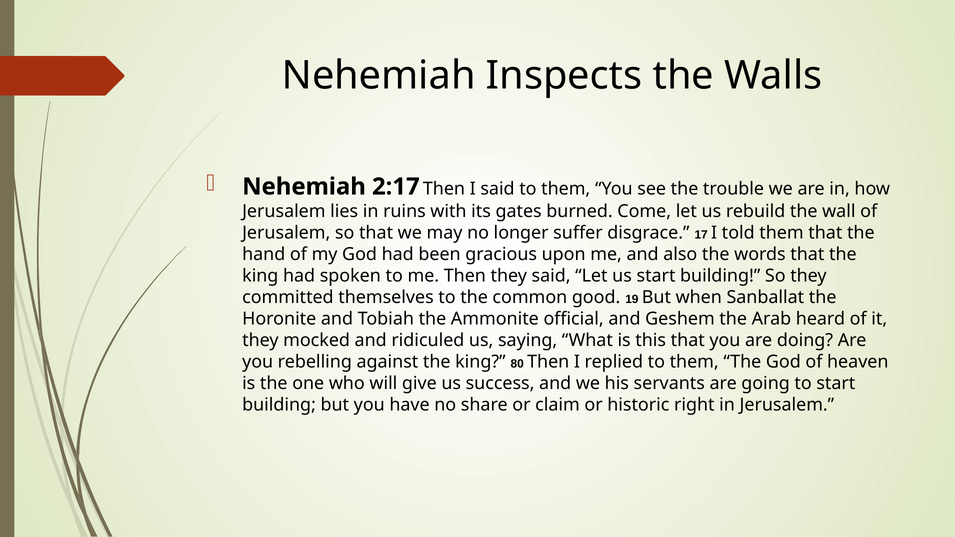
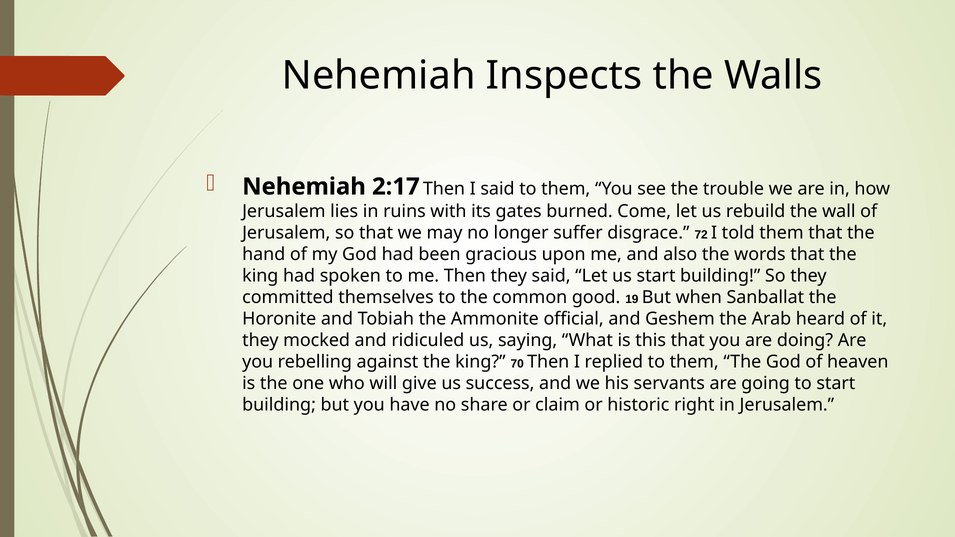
17: 17 -> 72
80: 80 -> 70
